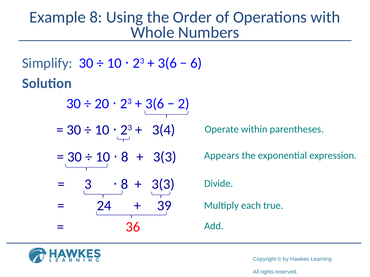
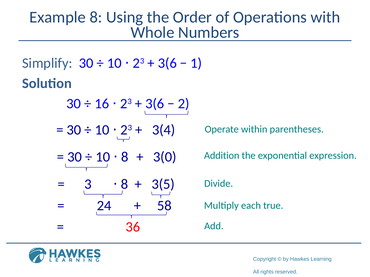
6: 6 -> 1
20: 20 -> 16
3(3 at (165, 157): 3(3 -> 3(0
Appears: Appears -> Addition
3(3 at (163, 184): 3(3 -> 3(5
39: 39 -> 58
